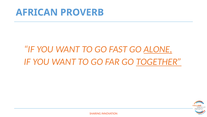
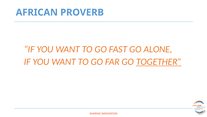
ALONE underline: present -> none
